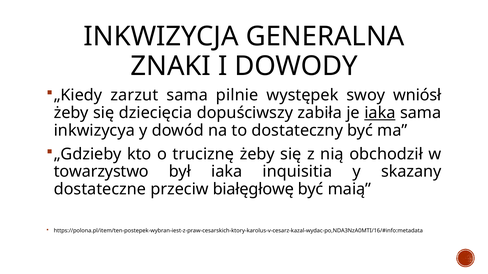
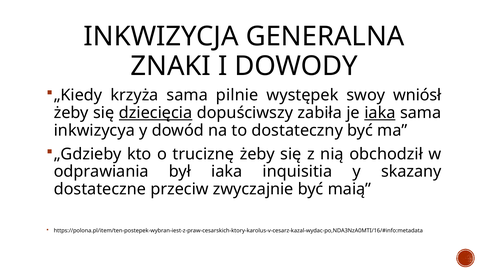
zarzut: zarzut -> krzyża
dziecięcia underline: none -> present
towarzystwo: towarzystwo -> odprawiania
białęgłowę: białęgłowę -> zwyczajnie
